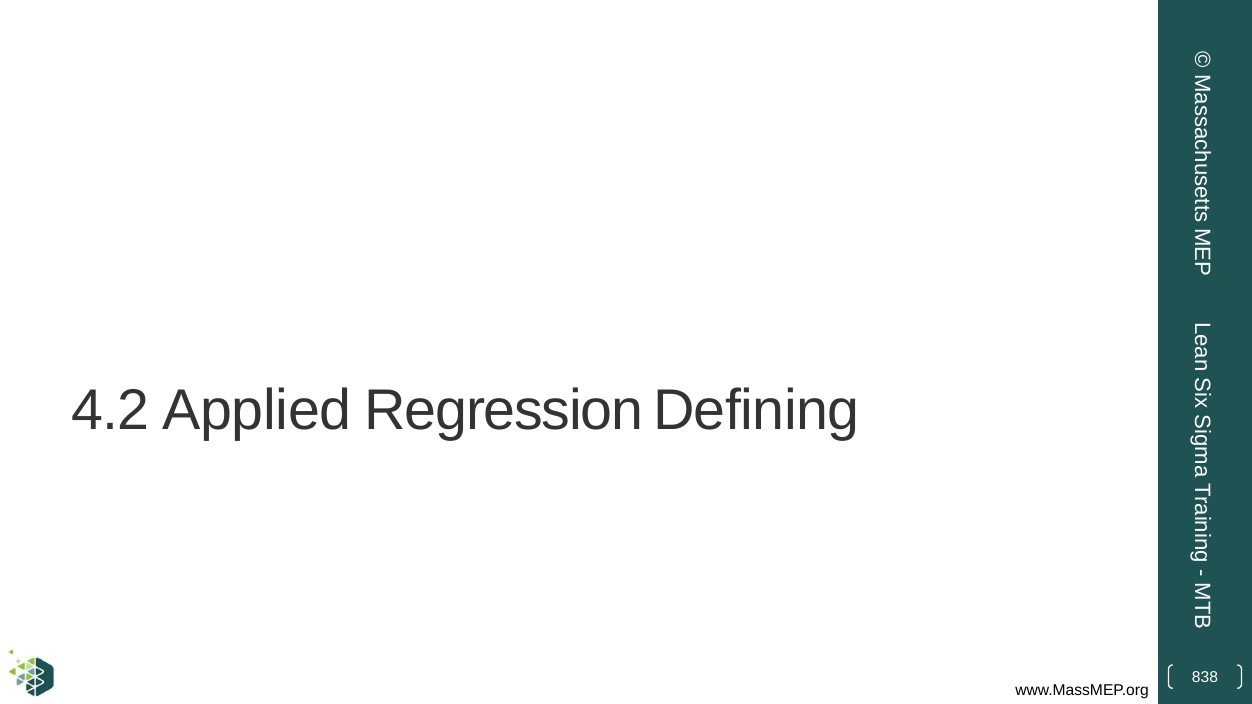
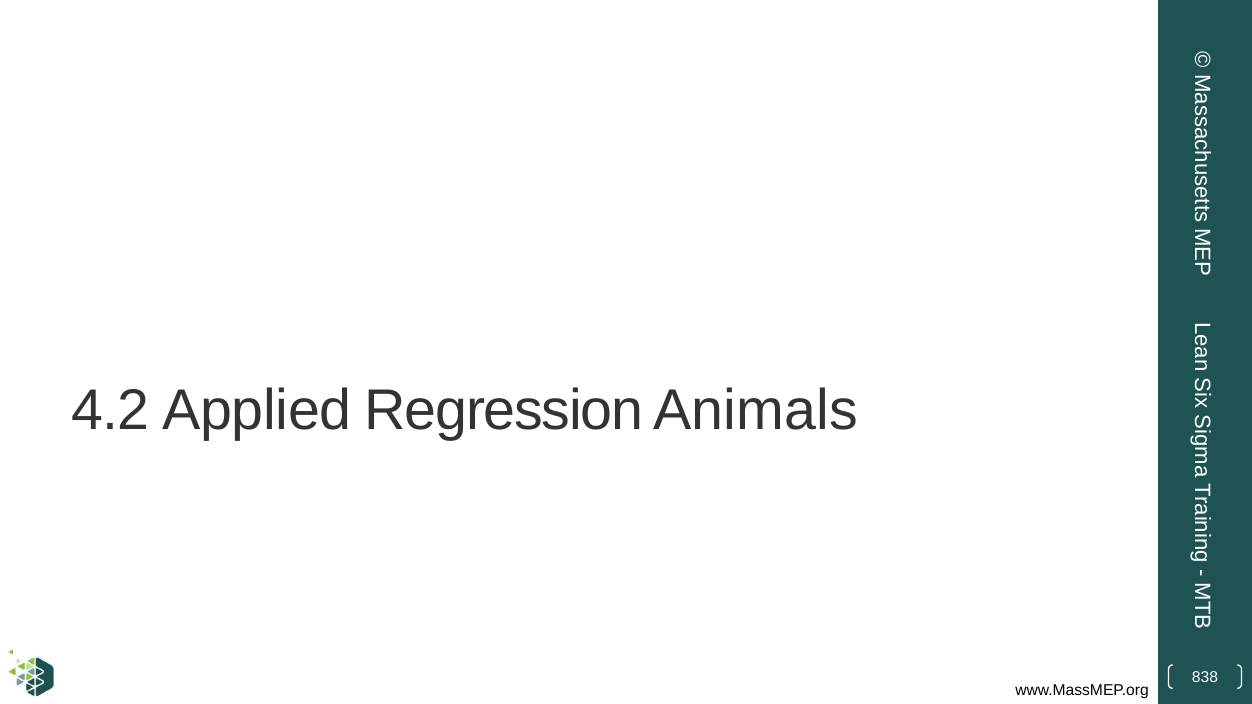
Defining: Defining -> Animals
